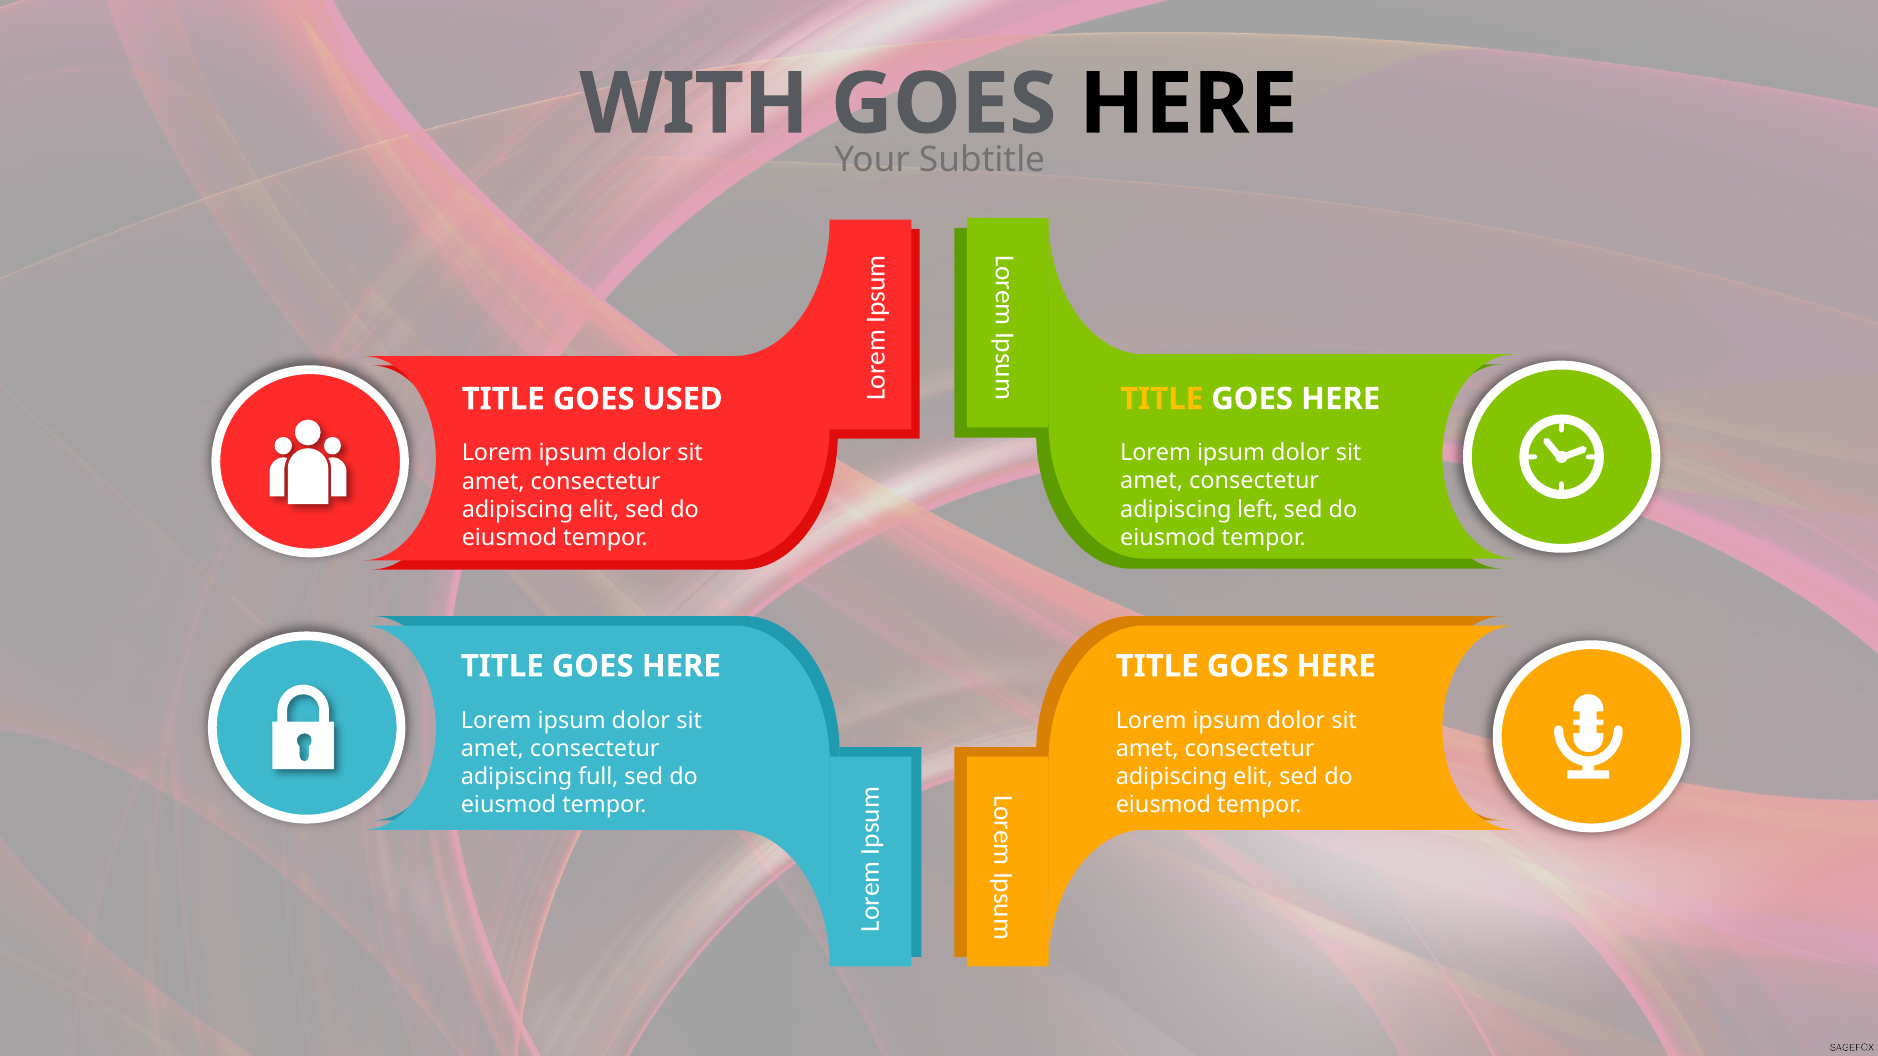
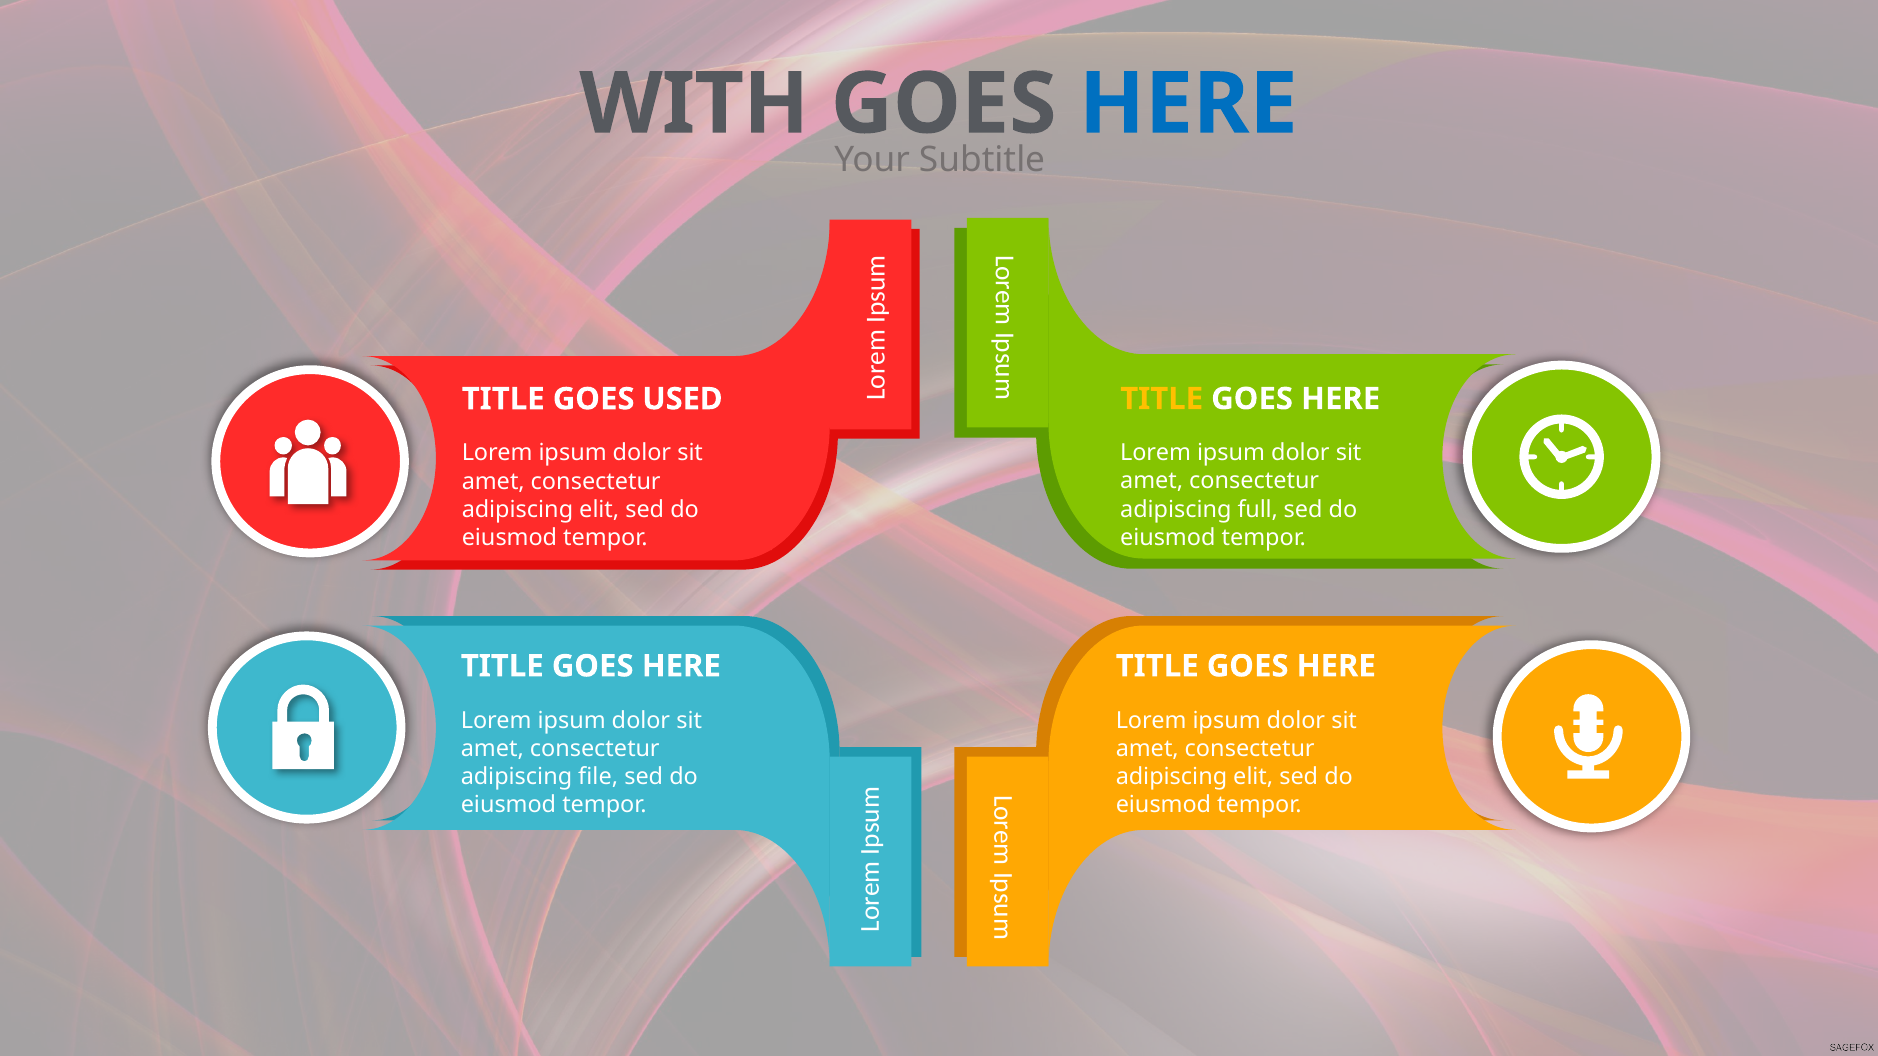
HERE at (1188, 104) colour: black -> blue
left: left -> full
full: full -> file
